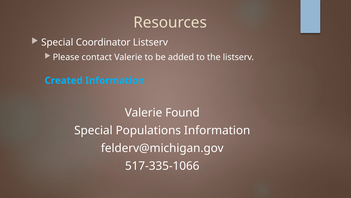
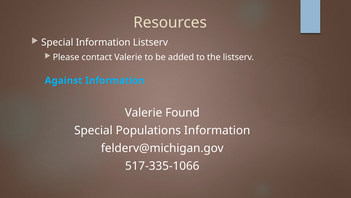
Special Coordinator: Coordinator -> Information
Created: Created -> Against
